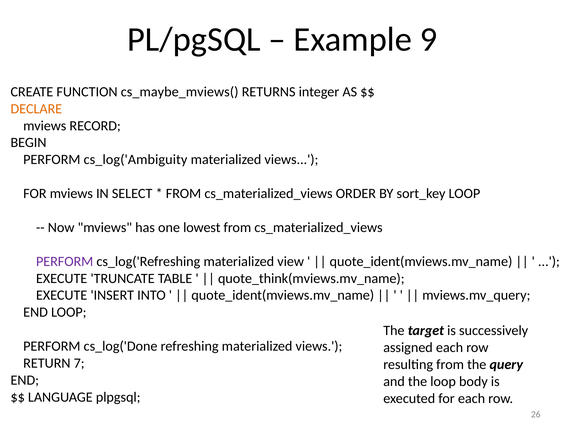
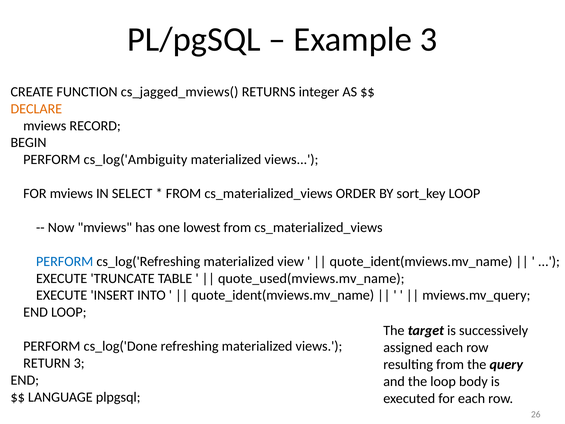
Example 9: 9 -> 3
cs_maybe_mviews(: cs_maybe_mviews( -> cs_jagged_mviews(
PERFORM at (65, 261) colour: purple -> blue
quote_think(mviews.mv_name: quote_think(mviews.mv_name -> quote_used(mviews.mv_name
RETURN 7: 7 -> 3
